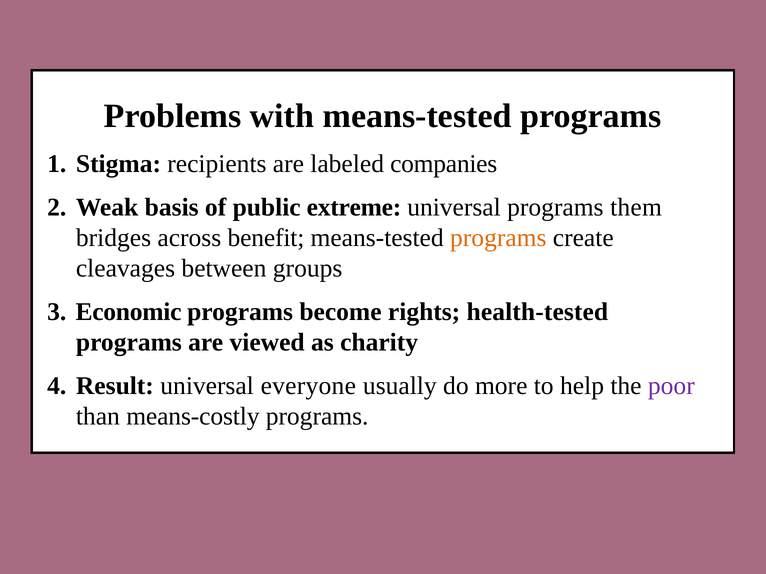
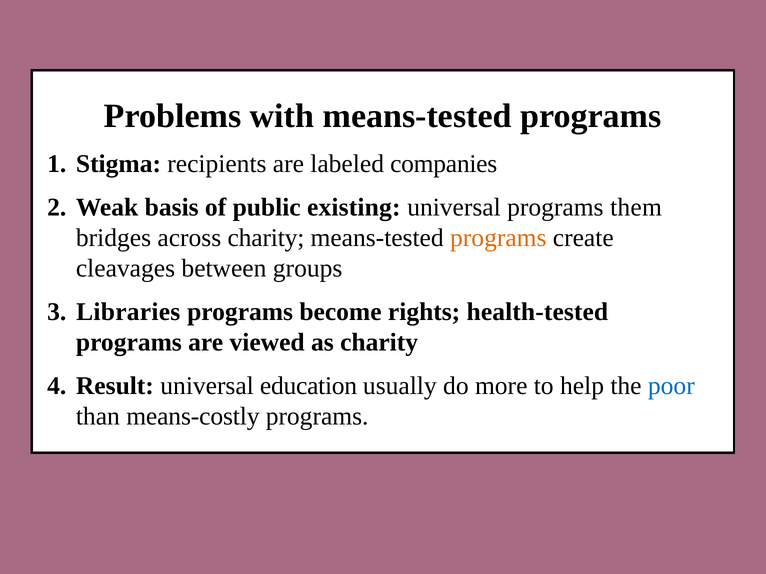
extreme: extreme -> existing
across benefit: benefit -> charity
Economic: Economic -> Libraries
everyone: everyone -> education
poor colour: purple -> blue
